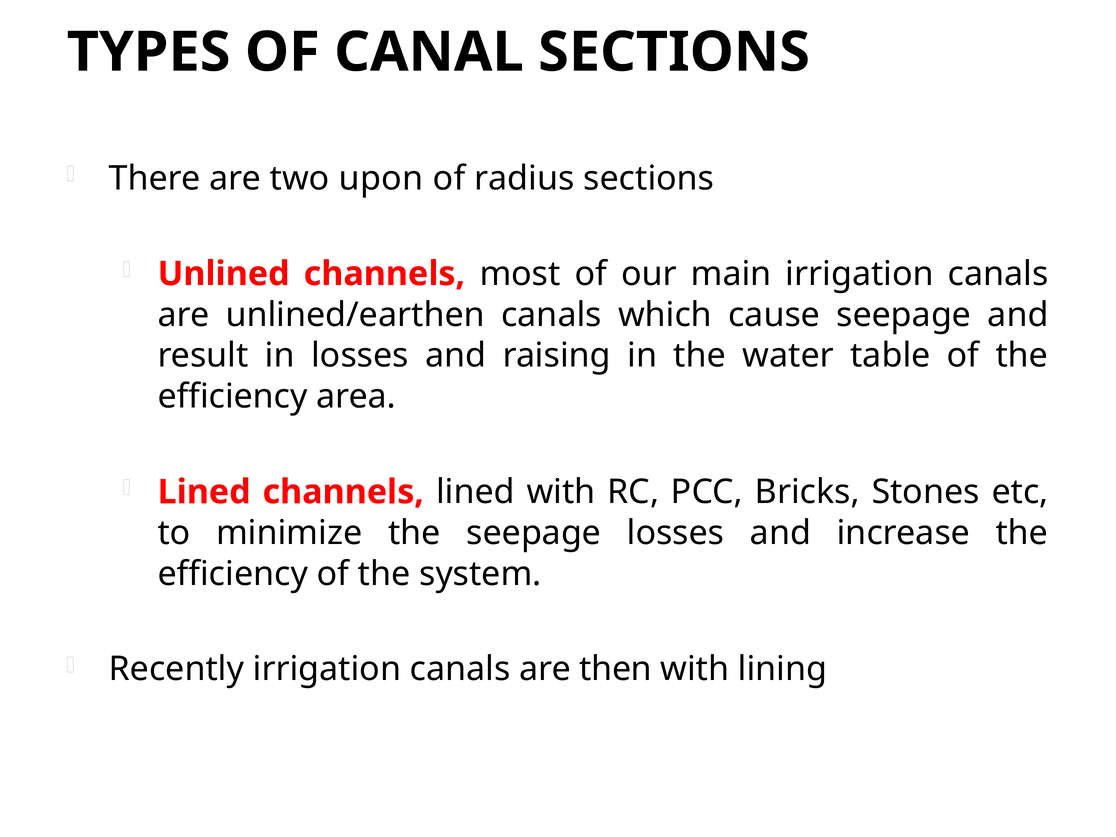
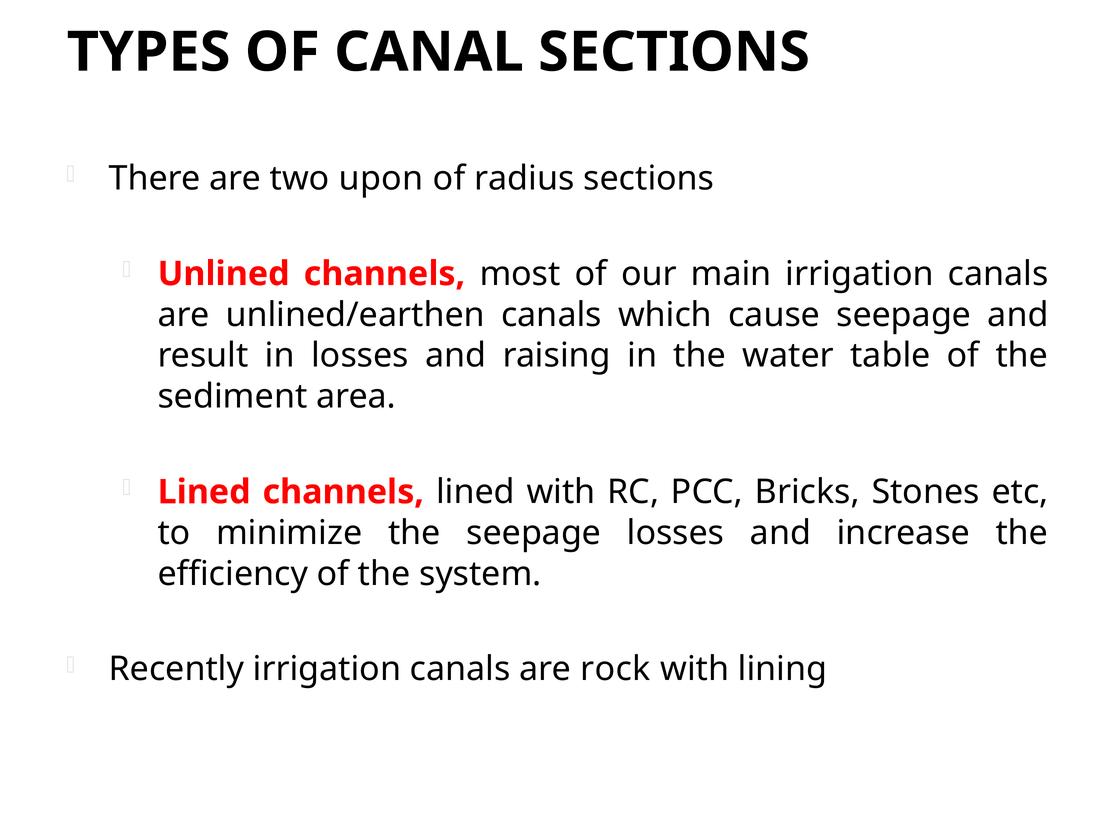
efficiency at (233, 397): efficiency -> sediment
then: then -> rock
